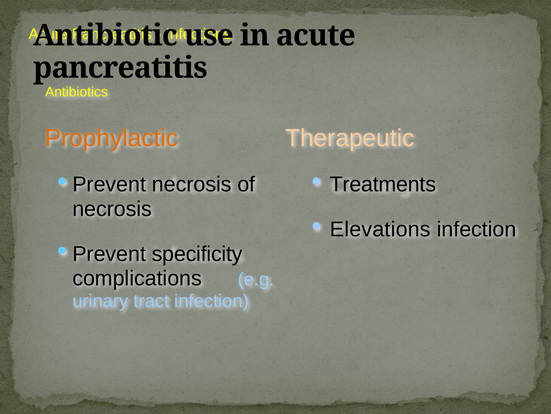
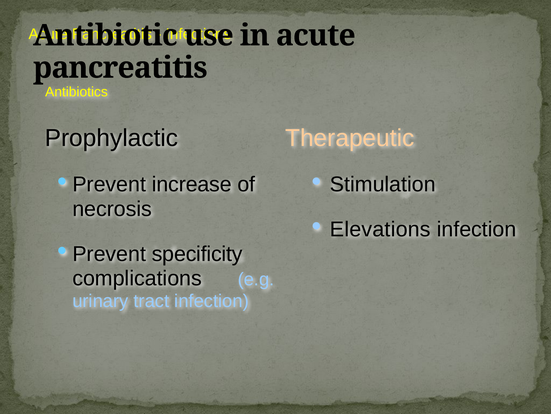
Prophylactic colour: orange -> black
necrosis at (192, 184): necrosis -> increase
Treatments: Treatments -> Stimulation
